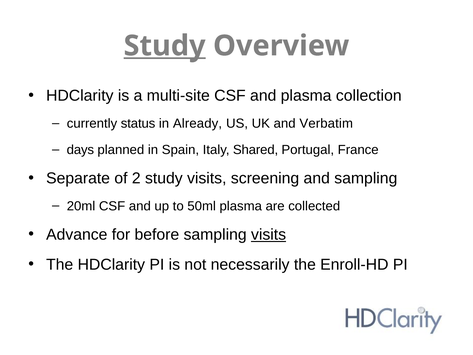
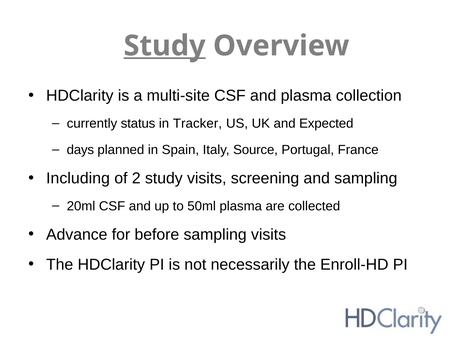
Already: Already -> Tracker
Verbatim: Verbatim -> Expected
Shared: Shared -> Source
Separate: Separate -> Including
visits at (269, 234) underline: present -> none
